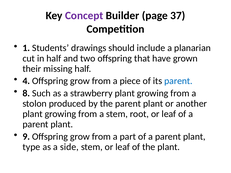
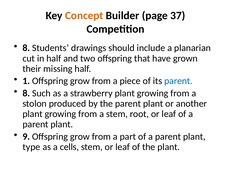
Concept colour: purple -> orange
1 at (26, 48): 1 -> 8
4: 4 -> 1
side: side -> cells
